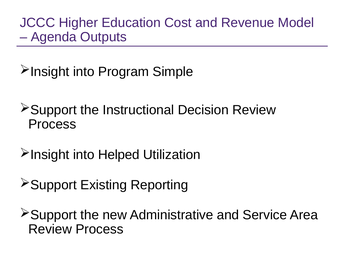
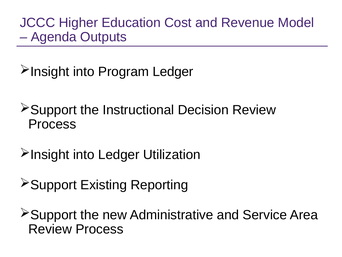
Program Simple: Simple -> Ledger
into Helped: Helped -> Ledger
